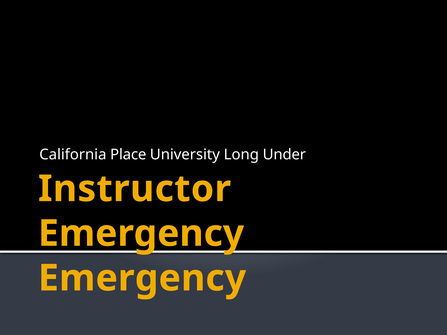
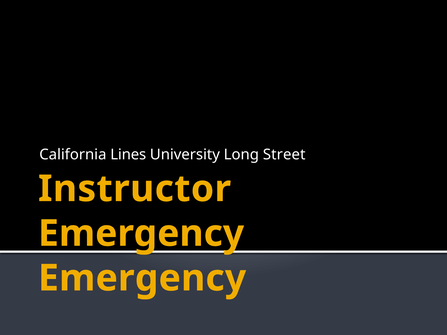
Place: Place -> Lines
Under: Under -> Street
